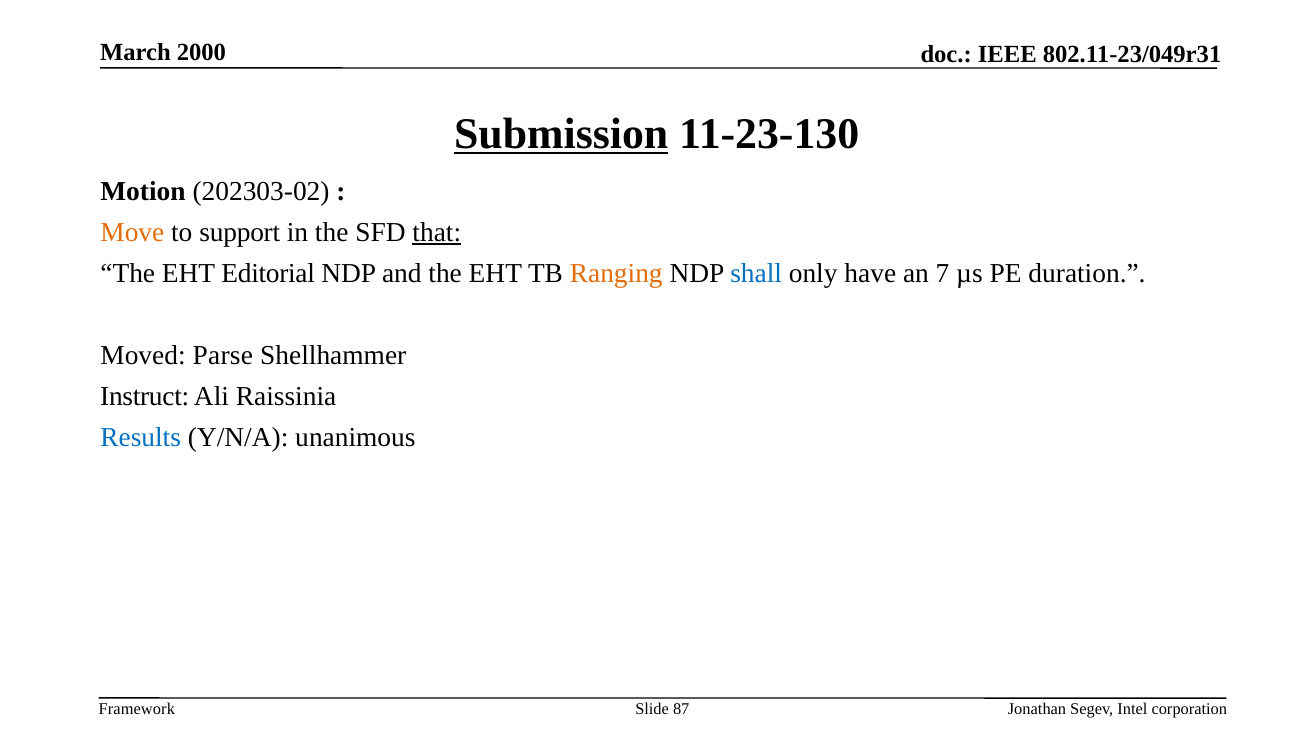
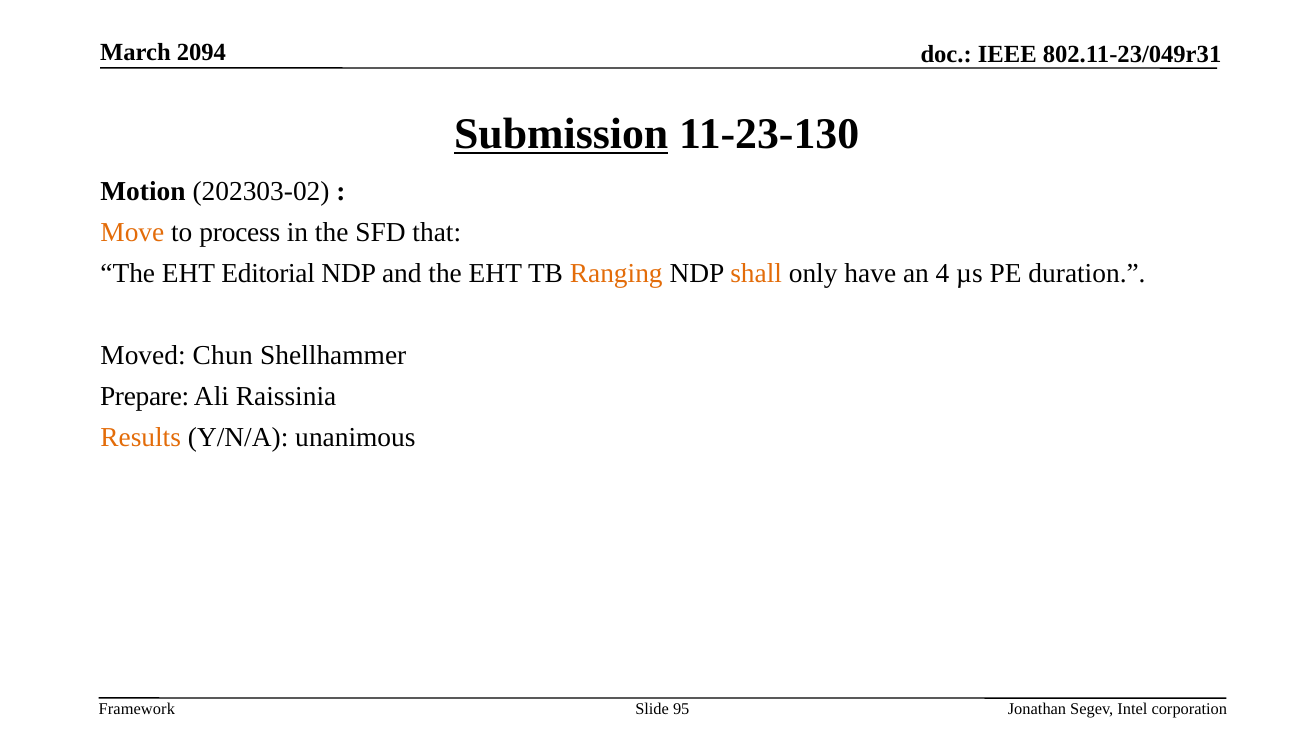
2000: 2000 -> 2094
support: support -> process
that underline: present -> none
shall colour: blue -> orange
7: 7 -> 4
Parse: Parse -> Chun
Instruct: Instruct -> Prepare
Results colour: blue -> orange
87: 87 -> 95
